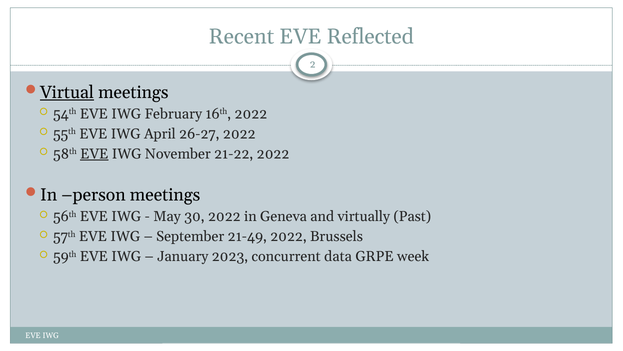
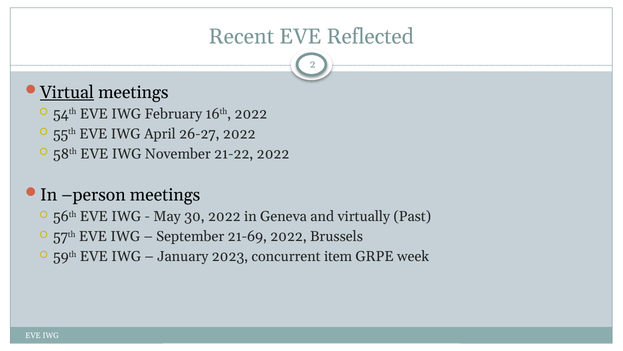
EVE at (94, 154) underline: present -> none
21-49: 21-49 -> 21-69
data: data -> item
